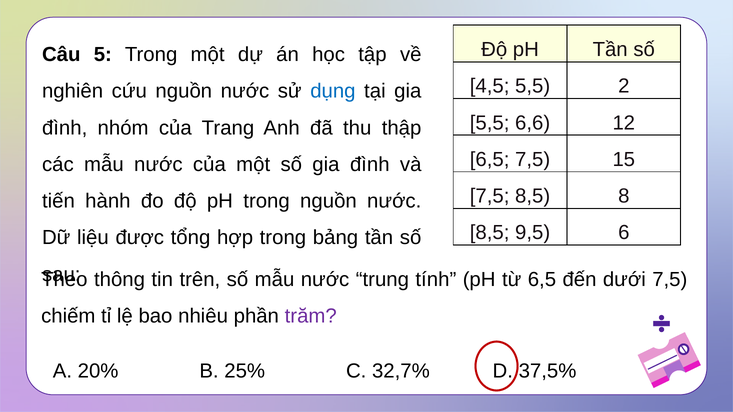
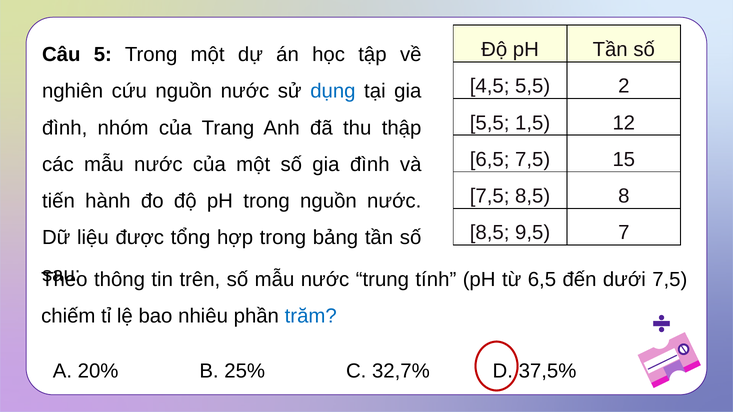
6,6: 6,6 -> 1,5
6: 6 -> 7
trăm colour: purple -> blue
